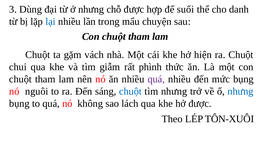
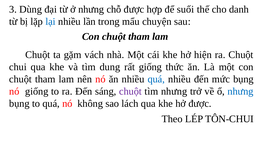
giẫm: giẫm -> dung
rất phình: phình -> giống
quá at (156, 79) colour: purple -> blue
nó nguôi: nguôi -> giống
chuột at (130, 92) colour: blue -> purple
TÔN-XUÔI: TÔN-XUÔI -> TÔN-CHUI
